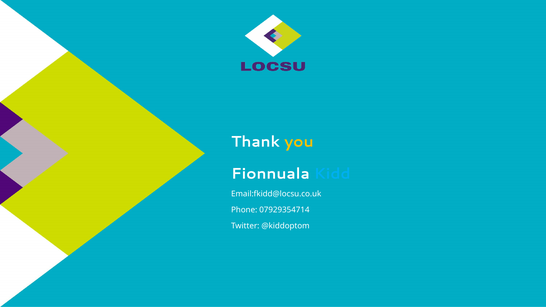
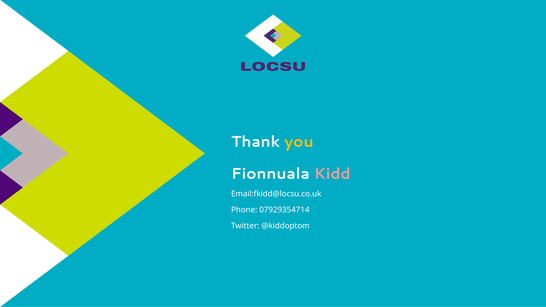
Kidd colour: light blue -> pink
